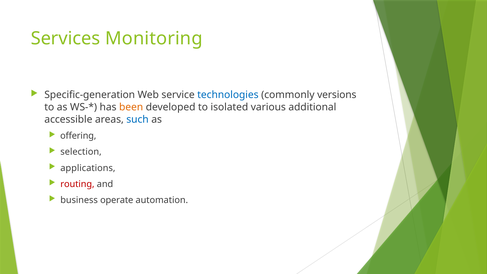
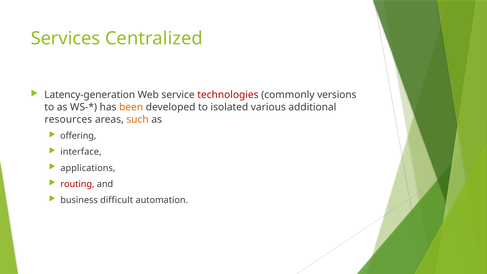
Monitoring: Monitoring -> Centralized
Specific-generation: Specific-generation -> Latency-generation
technologies colour: blue -> red
accessible: accessible -> resources
such colour: blue -> orange
selection: selection -> interface
operate: operate -> difficult
